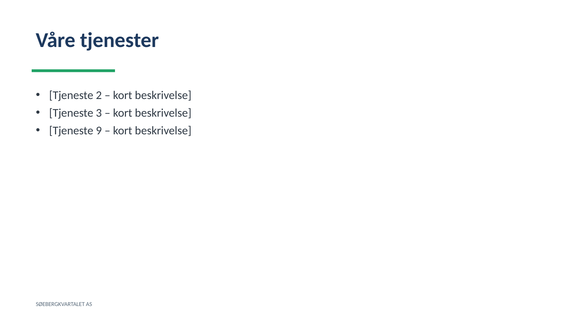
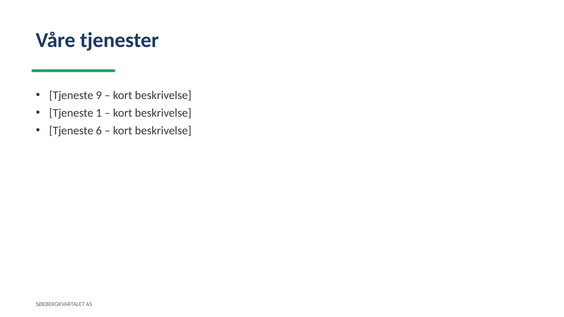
2: 2 -> 9
3: 3 -> 1
9: 9 -> 6
